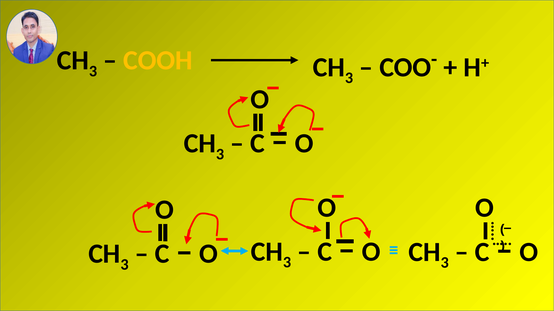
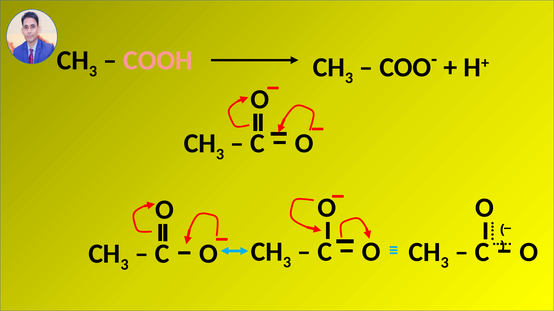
COOH colour: yellow -> pink
